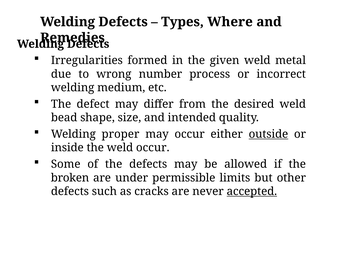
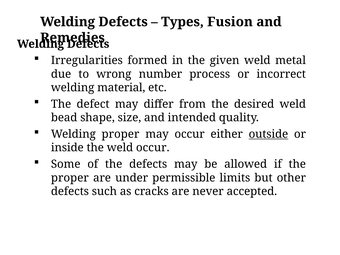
Where: Where -> Fusion
medium: medium -> material
broken at (70, 178): broken -> proper
accepted underline: present -> none
